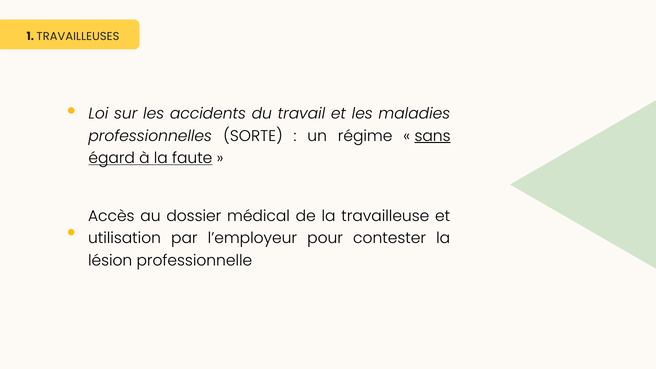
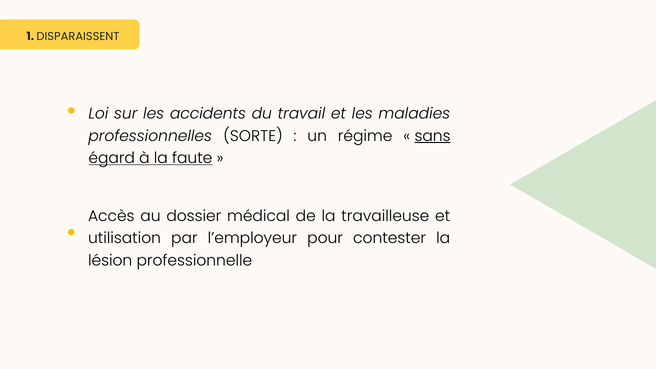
TRAVAILLEUSES: TRAVAILLEUSES -> DISPARAISSENT
